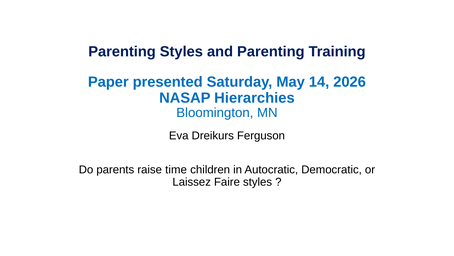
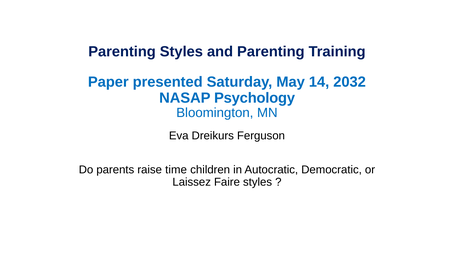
2026: 2026 -> 2032
Hierarchies: Hierarchies -> Psychology
